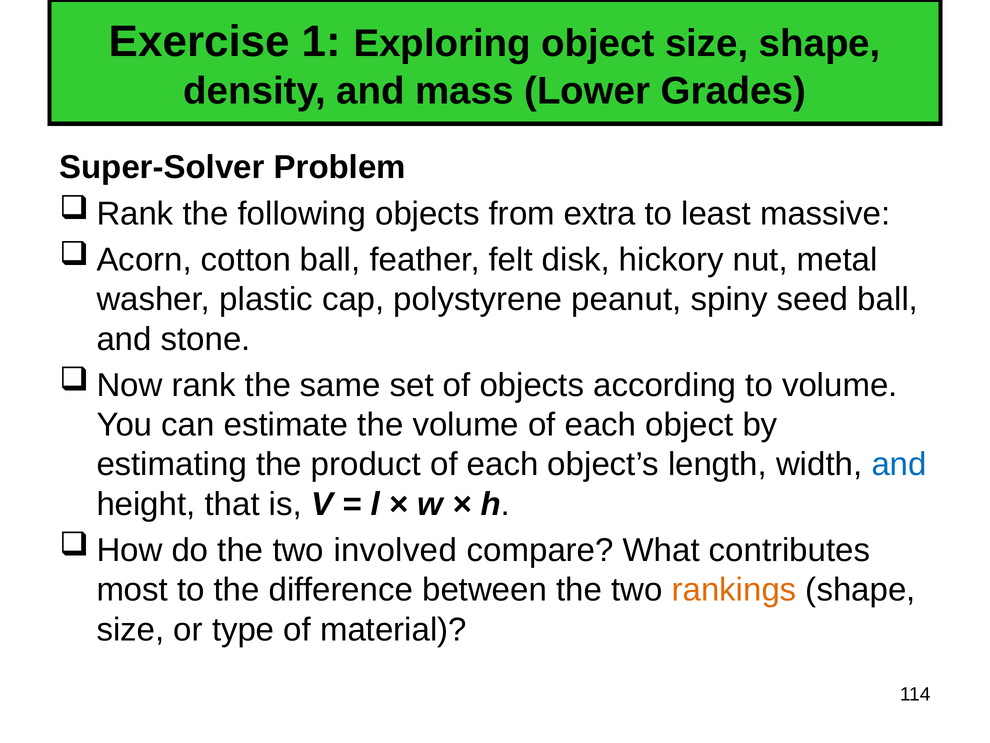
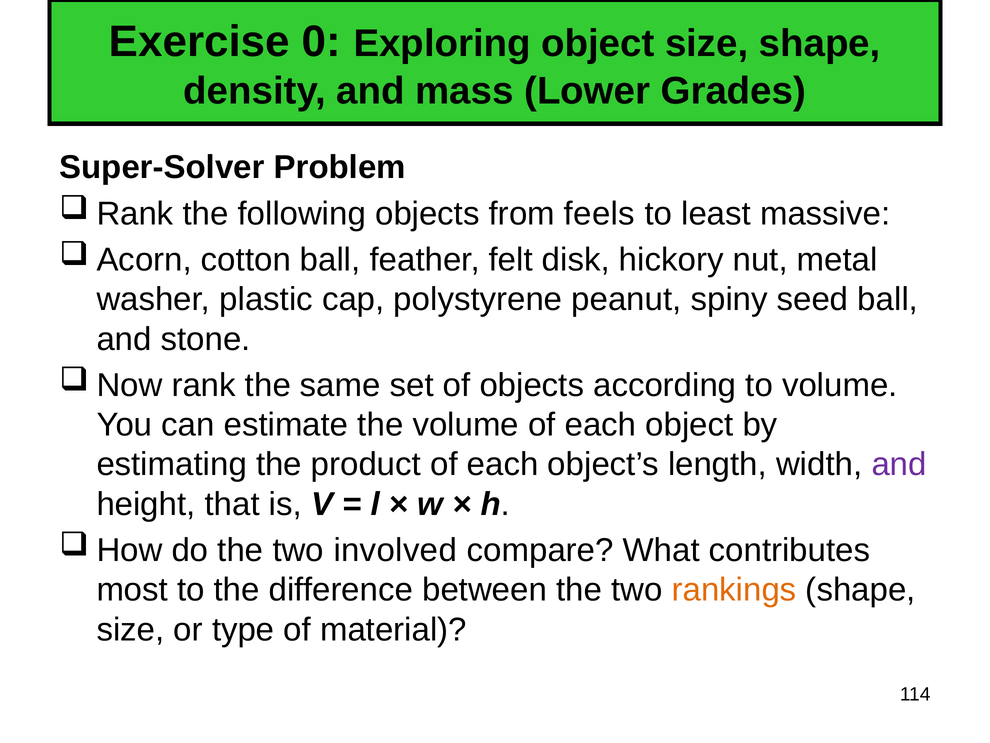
1: 1 -> 0
extra: extra -> feels
and at (899, 464) colour: blue -> purple
